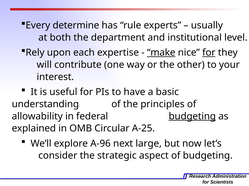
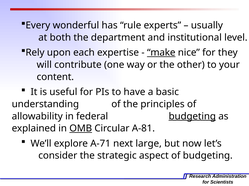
determine: determine -> wonderful
for at (209, 53) underline: present -> none
interest: interest -> content
OMB underline: none -> present
A-25: A-25 -> A-81
A-96: A-96 -> A-71
